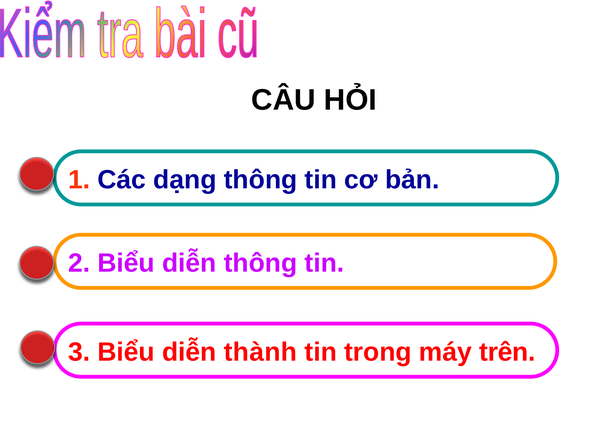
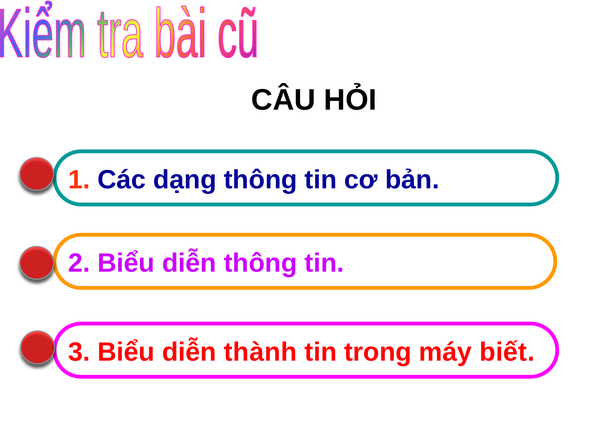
trên: trên -> biết
